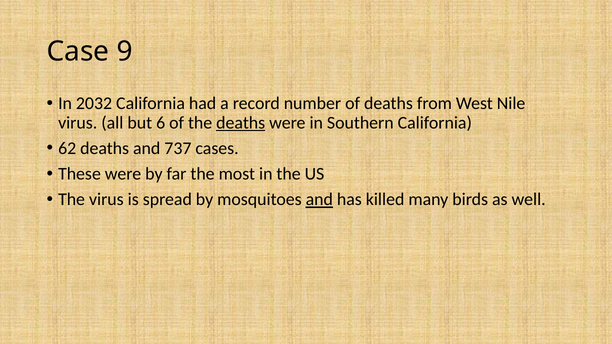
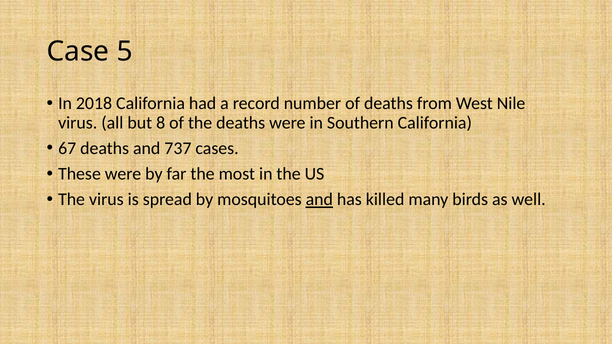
9: 9 -> 5
2032: 2032 -> 2018
6: 6 -> 8
deaths at (241, 123) underline: present -> none
62: 62 -> 67
